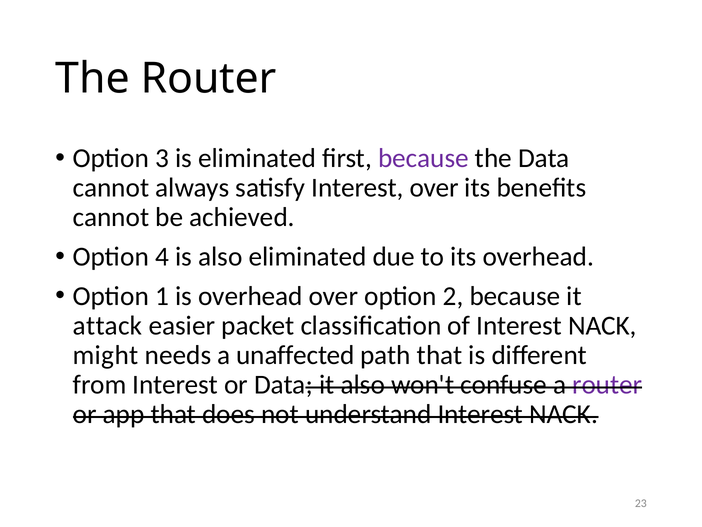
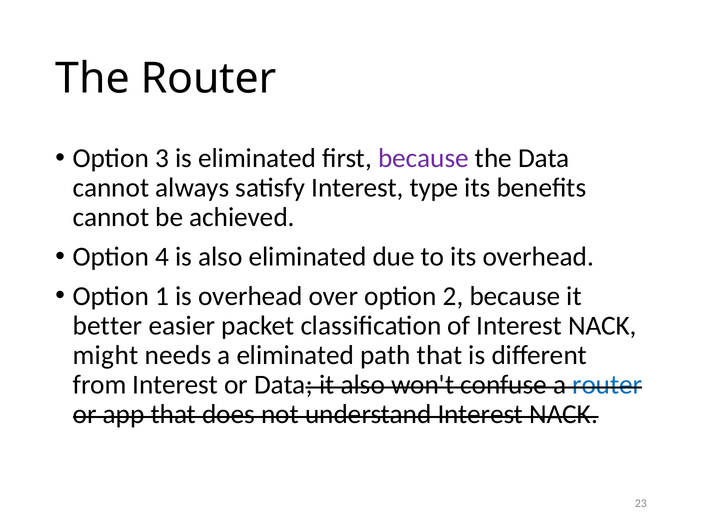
Interest over: over -> type
attack: attack -> better
a unaffected: unaffected -> eliminated
router at (607, 384) colour: purple -> blue
